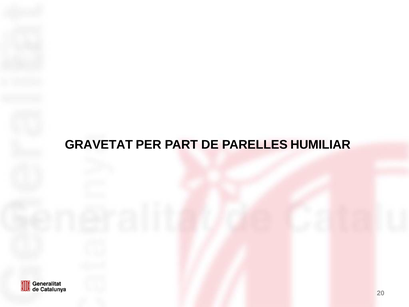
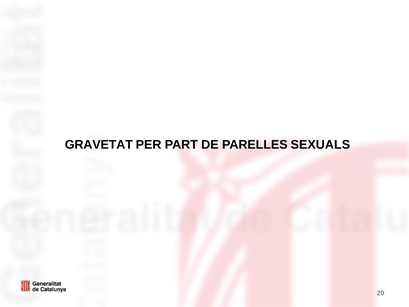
HUMILIAR: HUMILIAR -> SEXUALS
